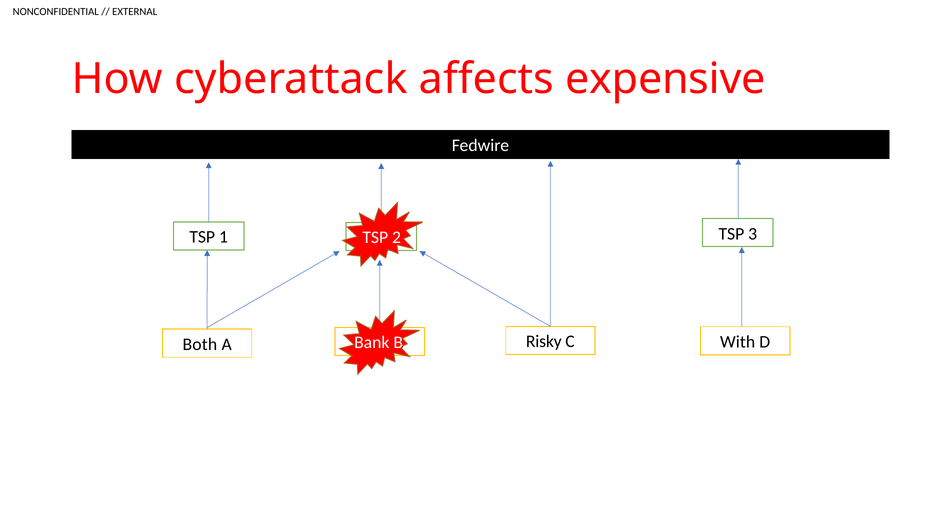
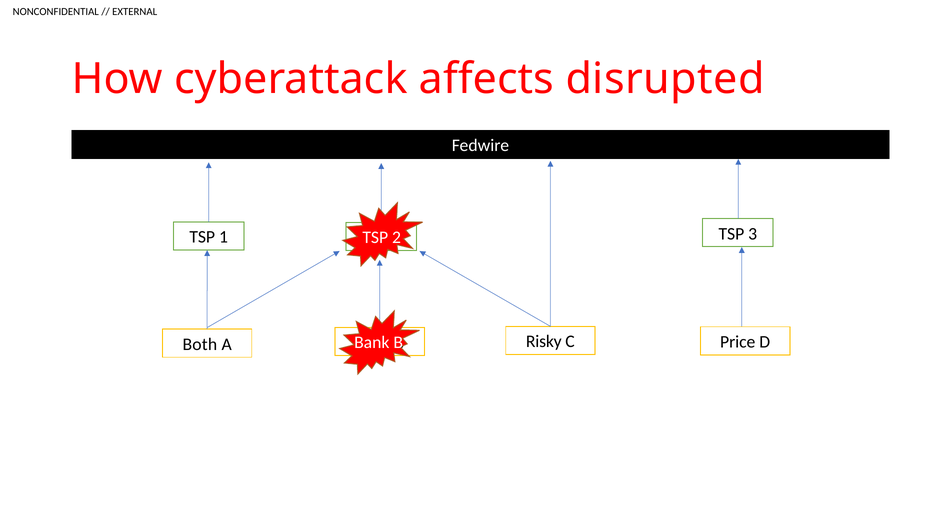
expensive: expensive -> disrupted
With: With -> Price
